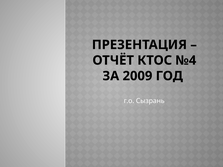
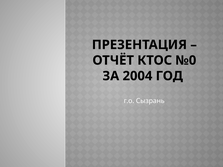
№4: №4 -> №0
2009: 2009 -> 2004
